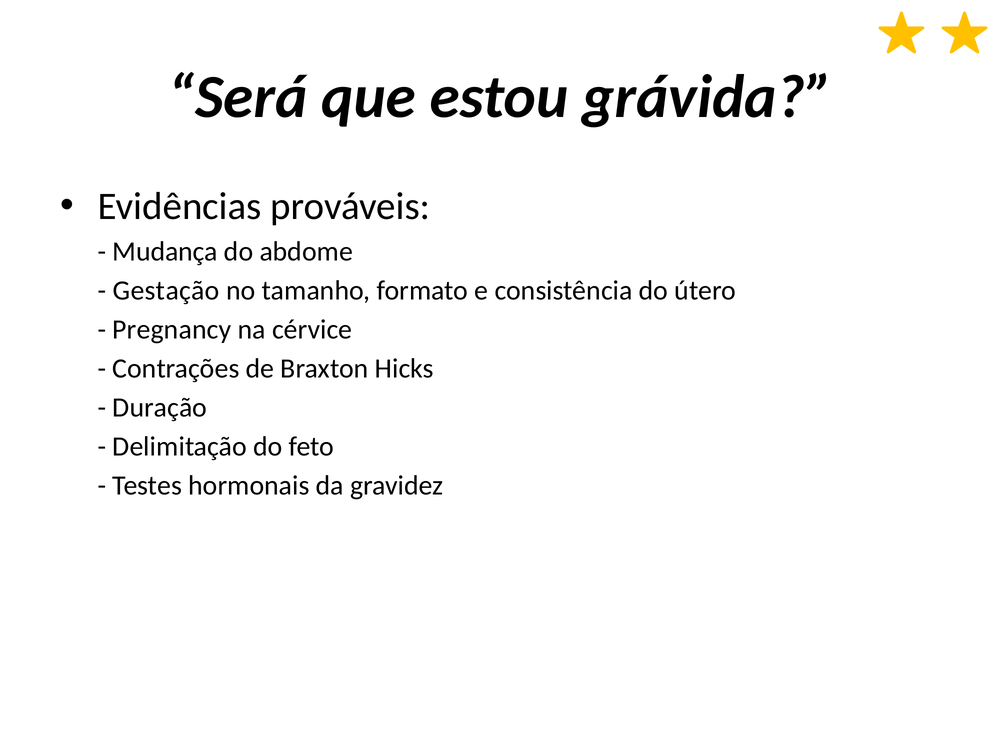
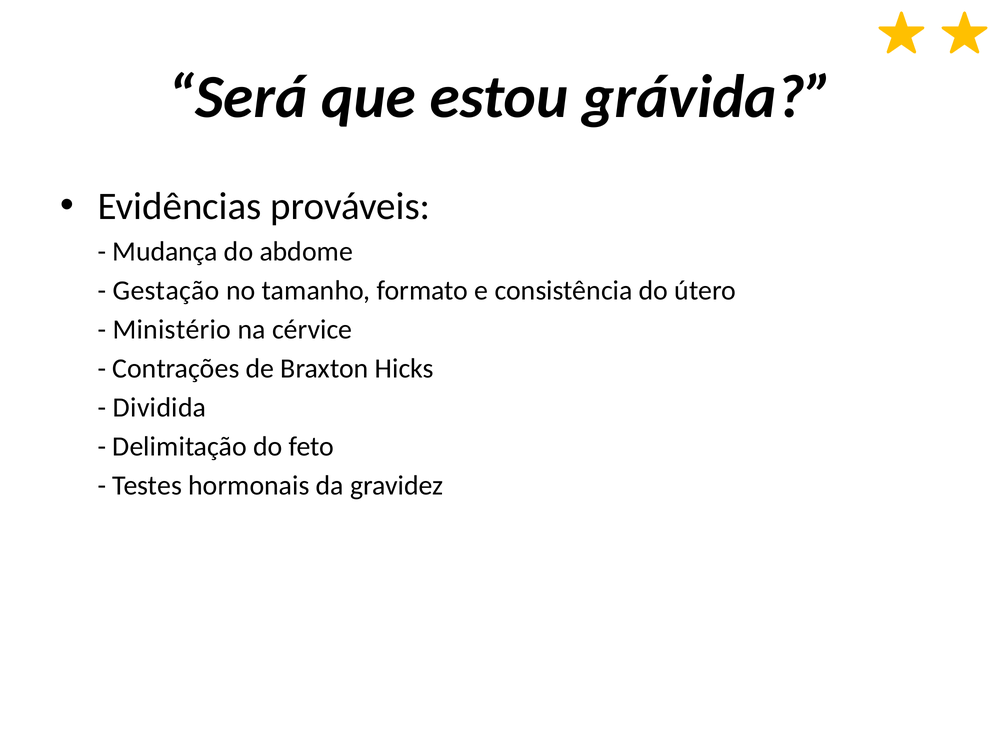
Pregnancy: Pregnancy -> Ministério
Duração: Duração -> Dividida
